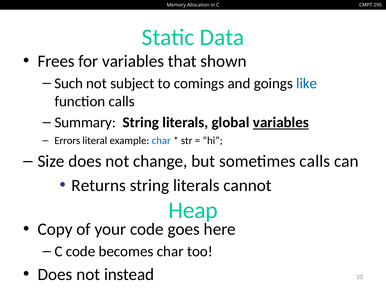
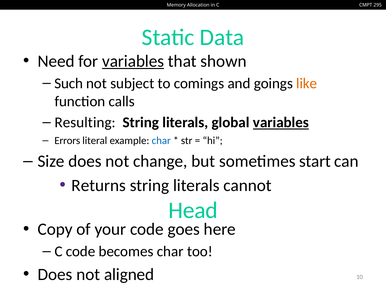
Frees: Frees -> Need
variables at (133, 61) underline: none -> present
like colour: blue -> orange
Summary: Summary -> Resulting
sometimes calls: calls -> start
Heap: Heap -> Head
instead: instead -> aligned
